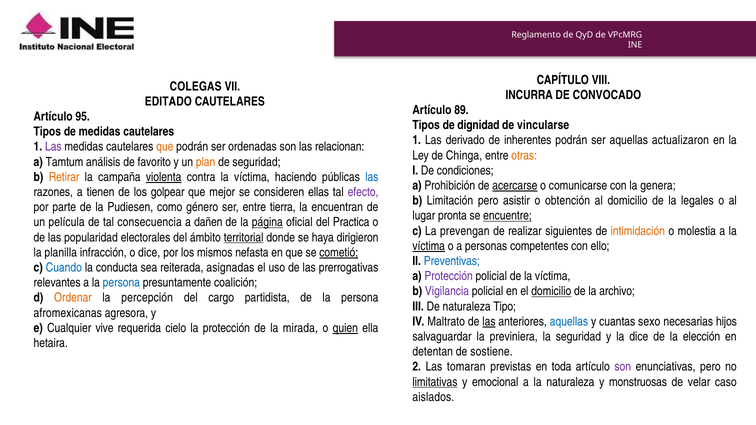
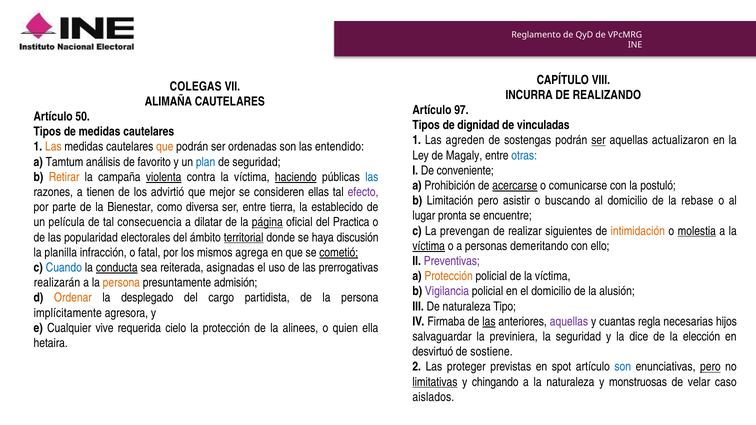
CONVOCADO: CONVOCADO -> REALIZANDO
EDITADO: EDITADO -> ALIMAÑA
89: 89 -> 97
95: 95 -> 50
vincularse: vincularse -> vinculadas
derivado: derivado -> agreden
inherentes: inherentes -> sostengas
ser at (598, 140) underline: none -> present
Las at (53, 147) colour: purple -> orange
relacionan: relacionan -> entendido
Chinga: Chinga -> Magaly
otras colour: orange -> blue
plan colour: orange -> blue
condiciones: condiciones -> conveniente
haciendo underline: none -> present
genera: genera -> postuló
golpear: golpear -> advirtió
obtención: obtención -> buscando
legales: legales -> rebase
Pudiesen: Pudiesen -> Bienestar
género: género -> diversa
encuentran: encuentran -> establecido
encuentre underline: present -> none
dañen: dañen -> dilatar
molestia underline: none -> present
dirigieron: dirigieron -> discusión
competentes: competentes -> demeritando
o dice: dice -> fatal
nefasta: nefasta -> agrega
Preventivas colour: blue -> purple
conducta underline: none -> present
Protección at (449, 276) colour: purple -> orange
relevantes: relevantes -> realizarán
persona at (121, 283) colour: blue -> orange
coalición: coalición -> admisión
domicilio at (551, 291) underline: present -> none
archivo: archivo -> alusión
percepción: percepción -> desplegado
afromexicanas: afromexicanas -> implícitamente
Maltrato: Maltrato -> Firmaba
aquellas at (569, 322) colour: blue -> purple
sexo: sexo -> regla
mirada: mirada -> alinees
quien underline: present -> none
detentan: detentan -> desvirtuó
tomaran: tomaran -> proteger
toda: toda -> spot
son at (623, 367) colour: purple -> blue
pero at (710, 367) underline: none -> present
emocional: emocional -> chingando
